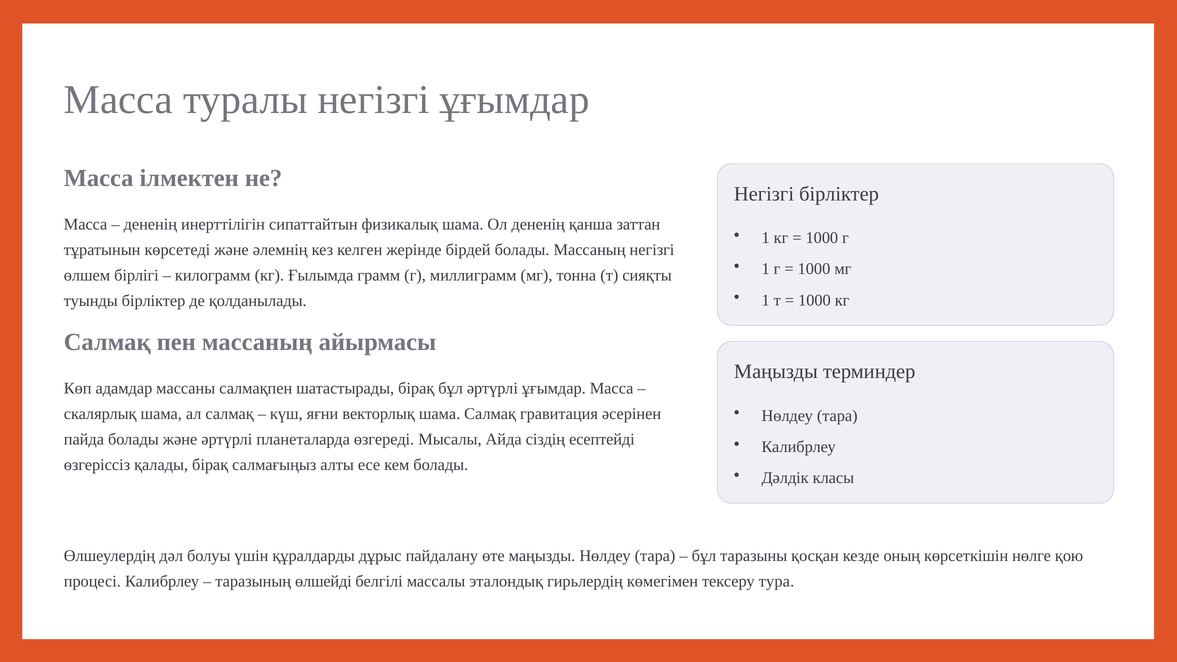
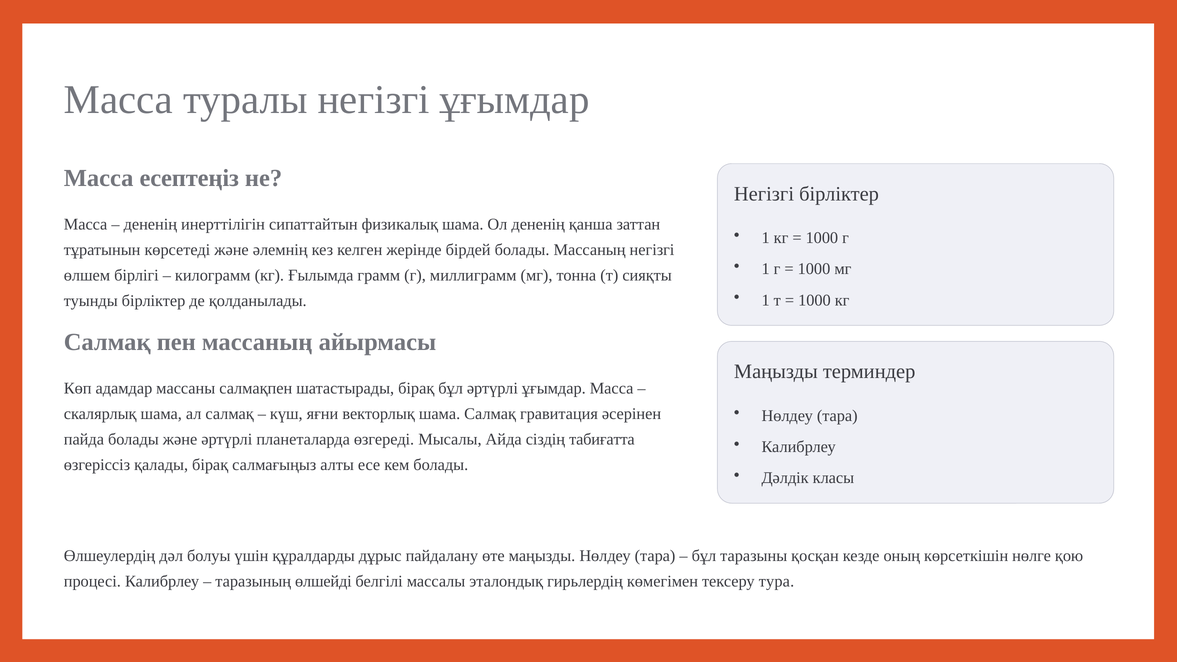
ілмектен: ілмектен -> есептеңіз
есептейді: есептейді -> табиғатта
